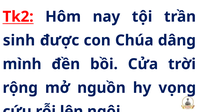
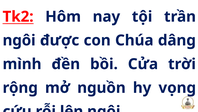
sinh at (19, 40): sinh -> ngôi
